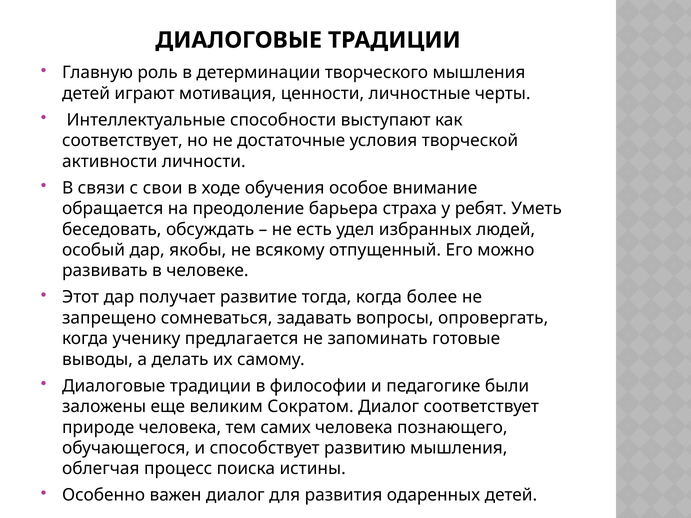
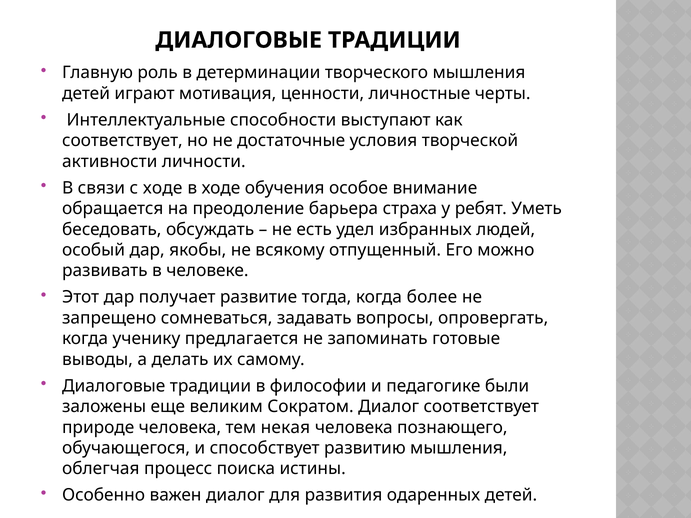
с свои: свои -> ходе
самих: самих -> некая
